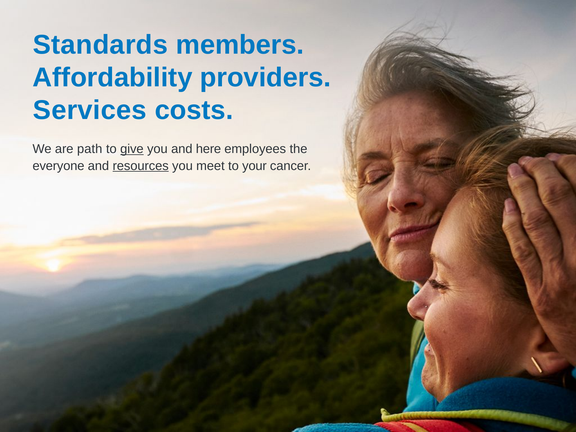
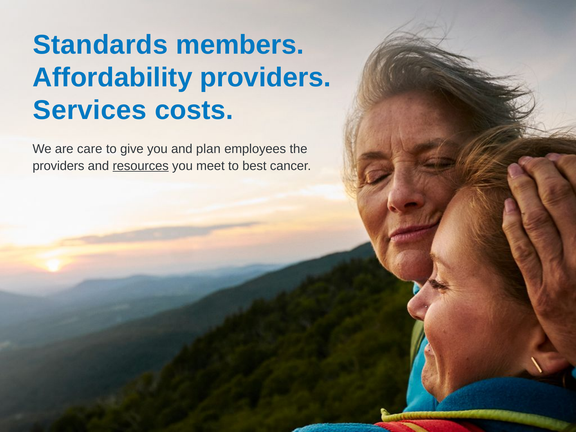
path: path -> care
give underline: present -> none
here: here -> plan
everyone at (58, 166): everyone -> providers
your: your -> best
